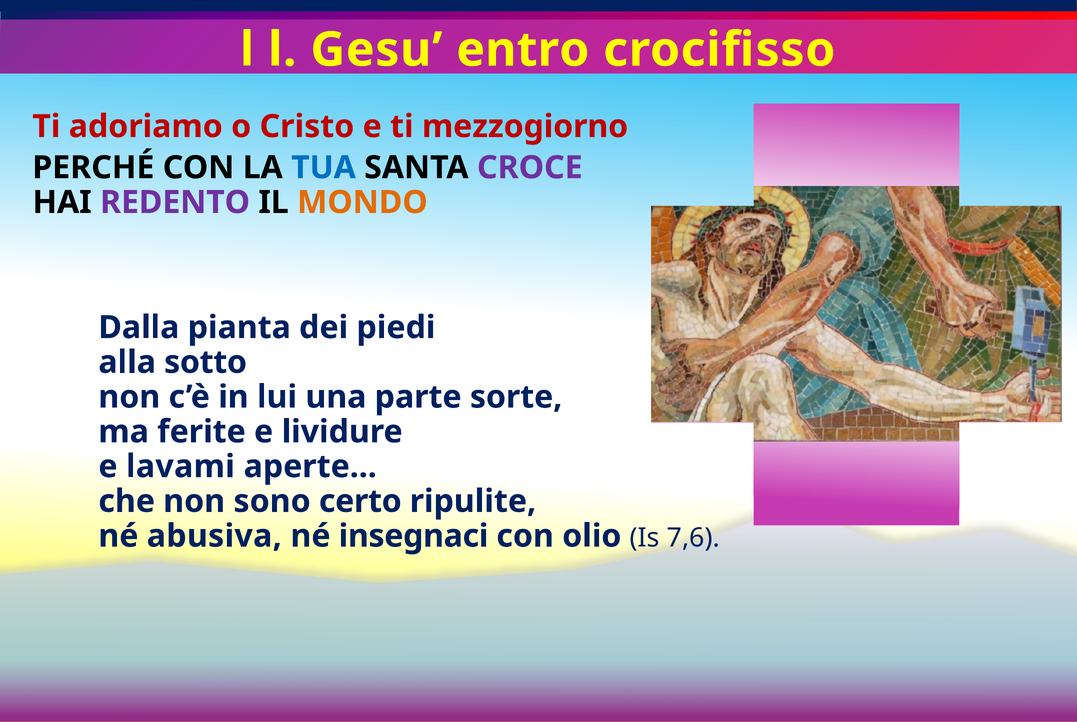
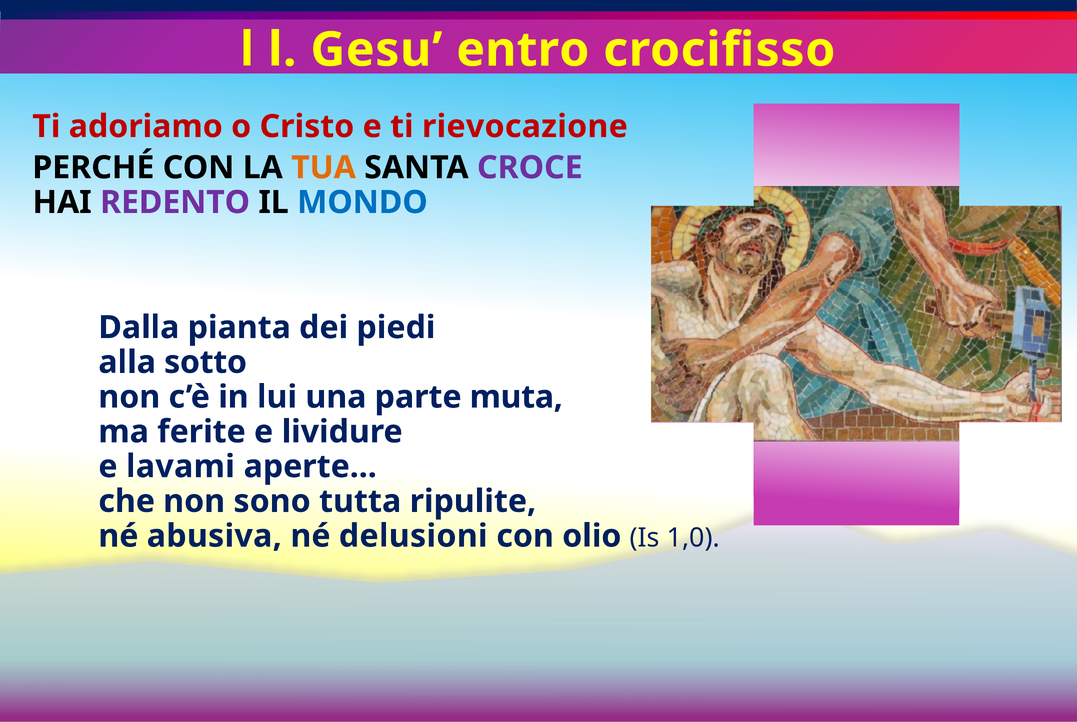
mezzogiorno: mezzogiorno -> rievocazione
TUA colour: blue -> orange
MONDO colour: orange -> blue
sorte: sorte -> muta
certo: certo -> tutta
insegnaci: insegnaci -> delusioni
7,6: 7,6 -> 1,0
